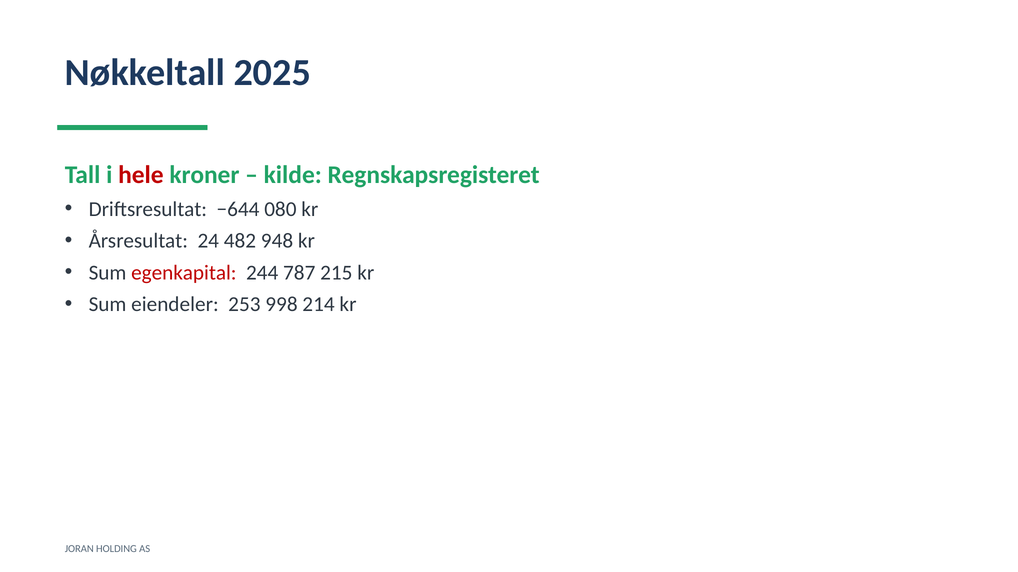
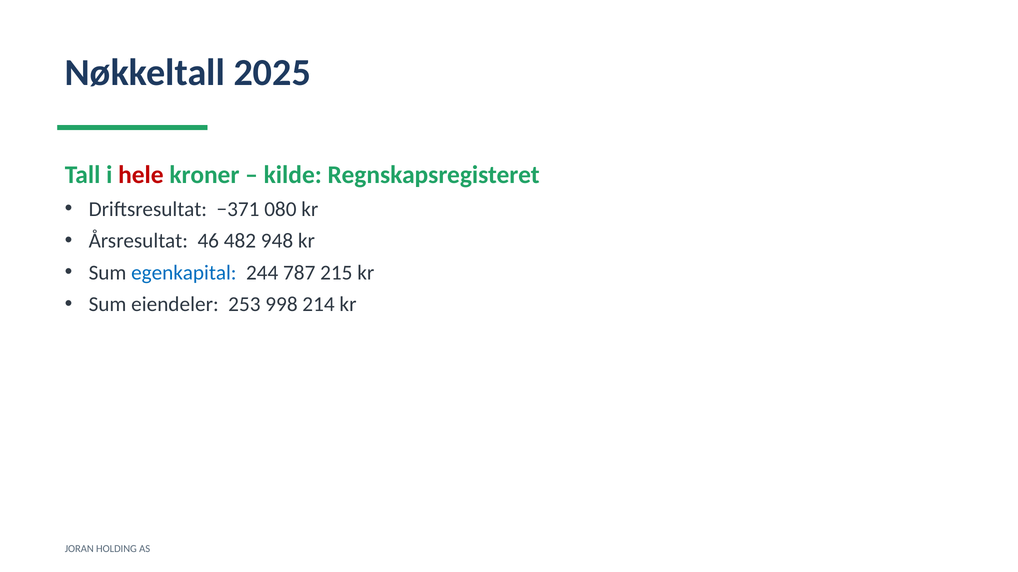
−644: −644 -> −371
24: 24 -> 46
egenkapital colour: red -> blue
